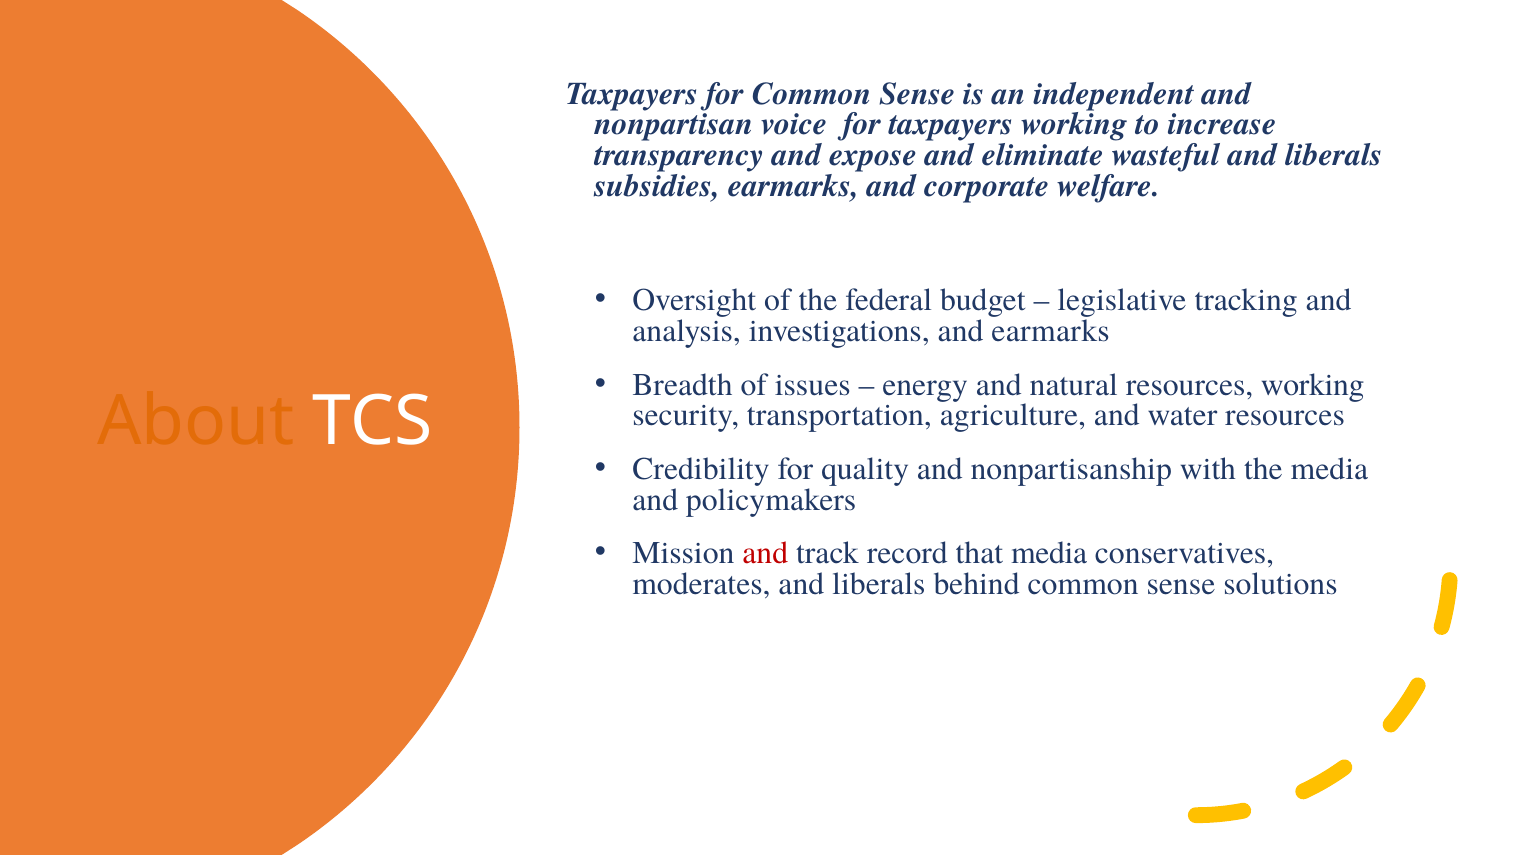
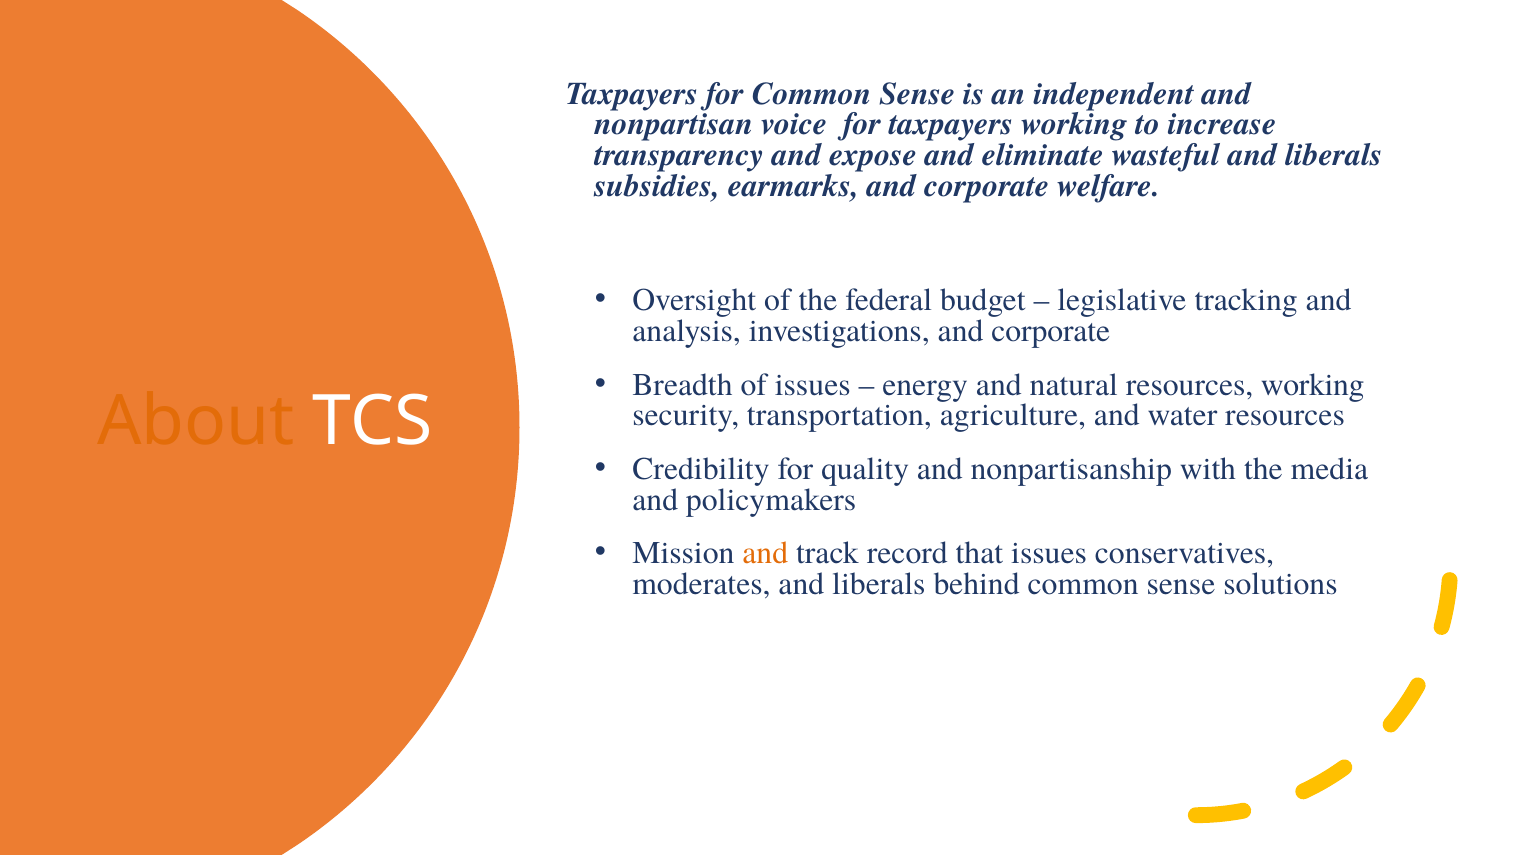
investigations and earmarks: earmarks -> corporate
and at (765, 553) colour: red -> orange
that media: media -> issues
